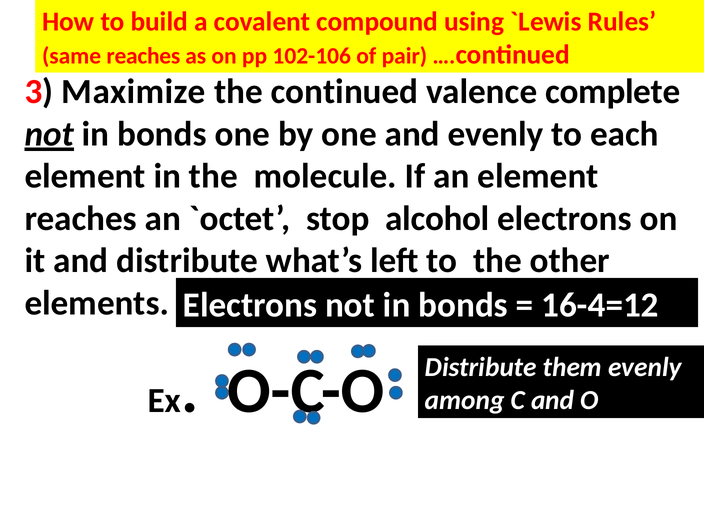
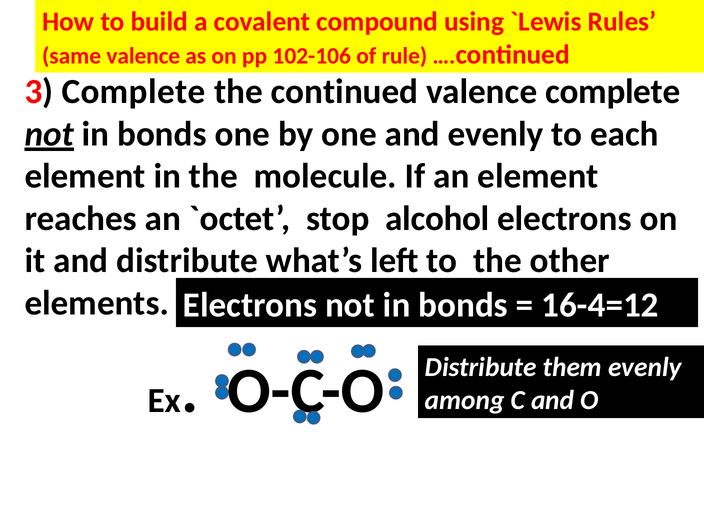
same reaches: reaches -> valence
pair: pair -> rule
3 Maximize: Maximize -> Complete
